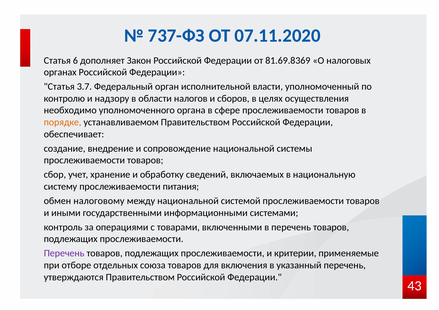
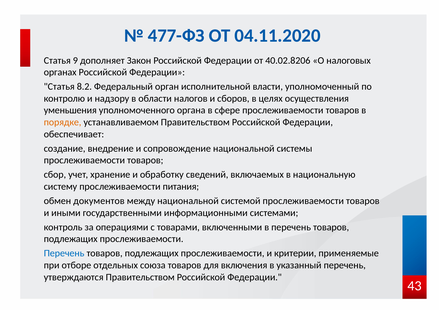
737-ФЗ: 737-ФЗ -> 477-ФЗ
07.11.2020: 07.11.2020 -> 04.11.2020
6: 6 -> 9
81.69.8369: 81.69.8369 -> 40.02.8206
3.7: 3.7 -> 8.2
необходимо: необходимо -> уменьшения
налоговому: налоговому -> документов
Перечень at (64, 254) colour: purple -> blue
